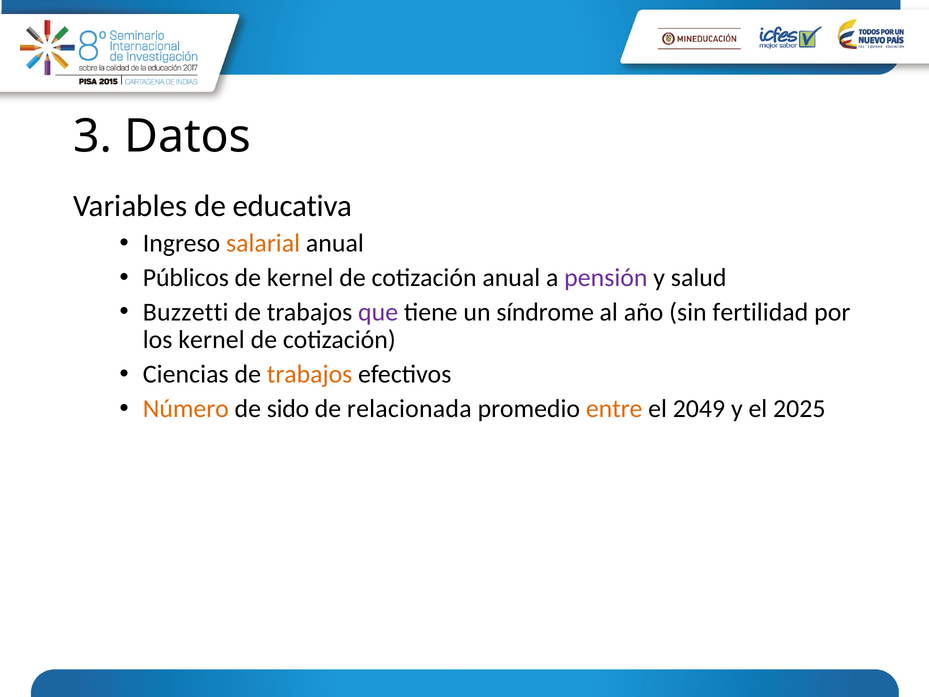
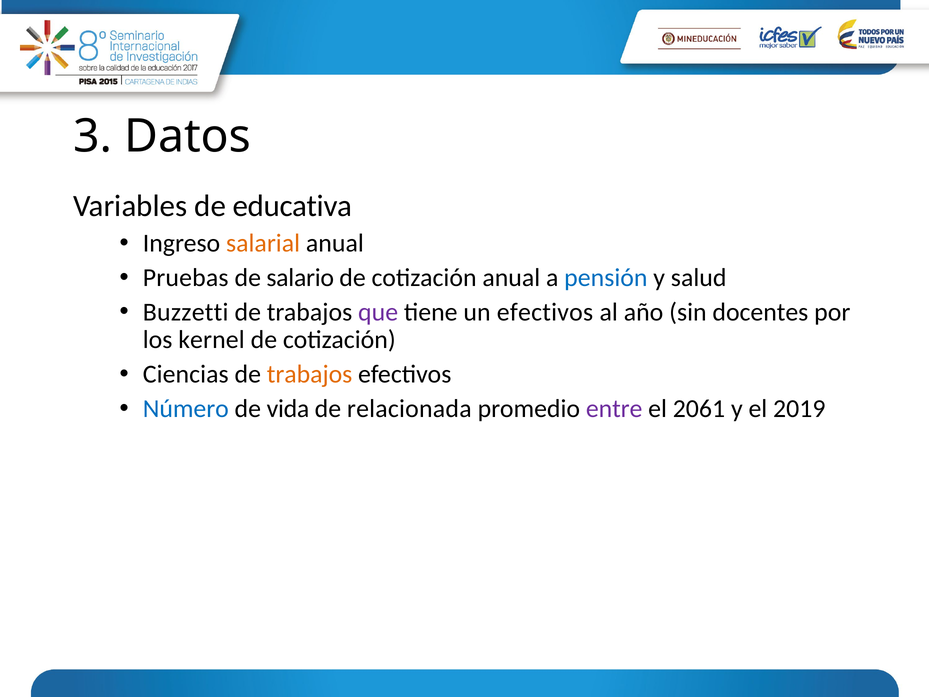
Públicos: Públicos -> Pruebas
de kernel: kernel -> salario
pensión colour: purple -> blue
un síndrome: síndrome -> efectivos
fertilidad: fertilidad -> docentes
Número colour: orange -> blue
sido: sido -> vida
entre colour: orange -> purple
2049: 2049 -> 2061
2025: 2025 -> 2019
